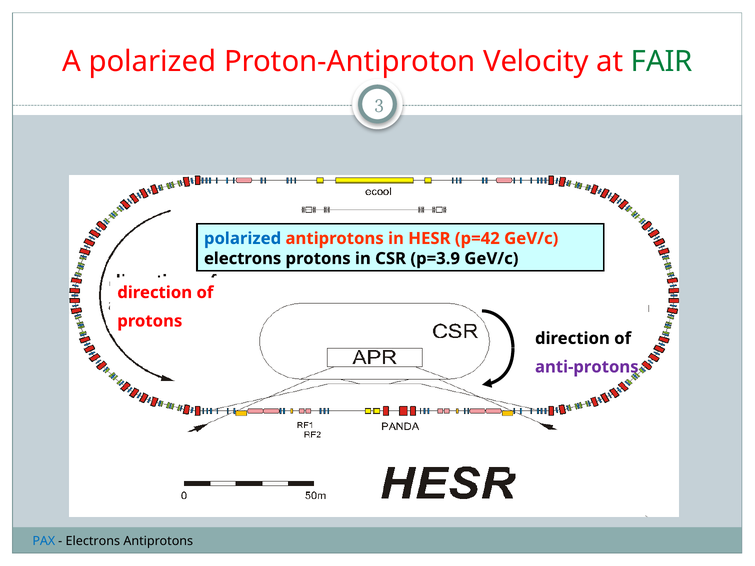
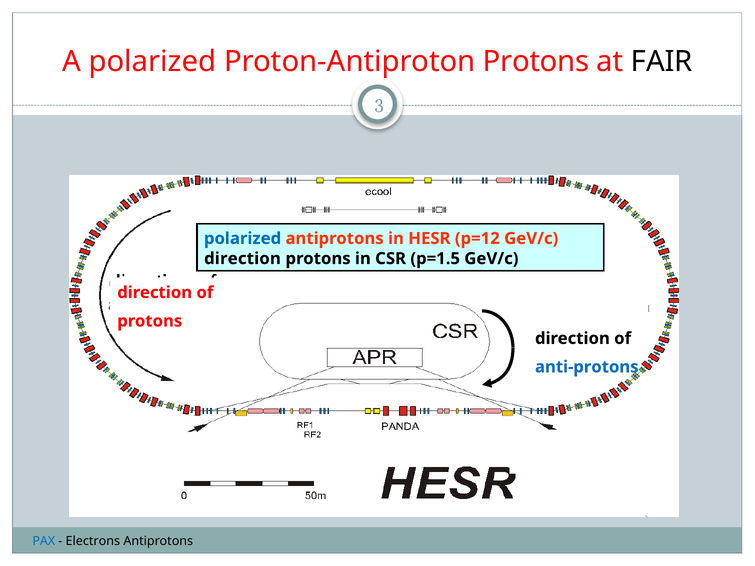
Proton-Antiproton Velocity: Velocity -> Protons
FAIR colour: green -> black
p=42: p=42 -> p=12
electrons at (243, 259): electrons -> direction
p=3.9: p=3.9 -> p=1.5
anti-protons colour: purple -> blue
